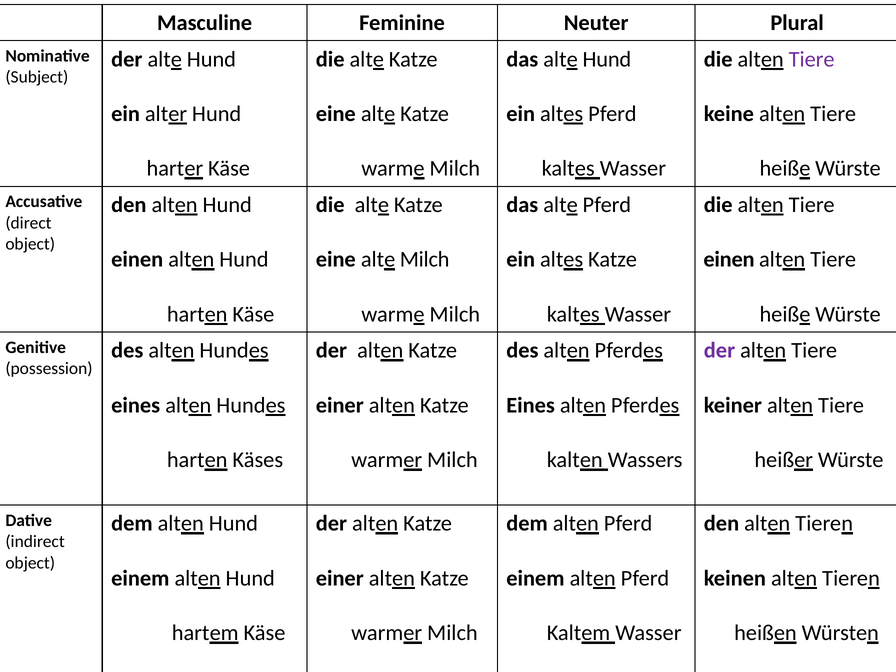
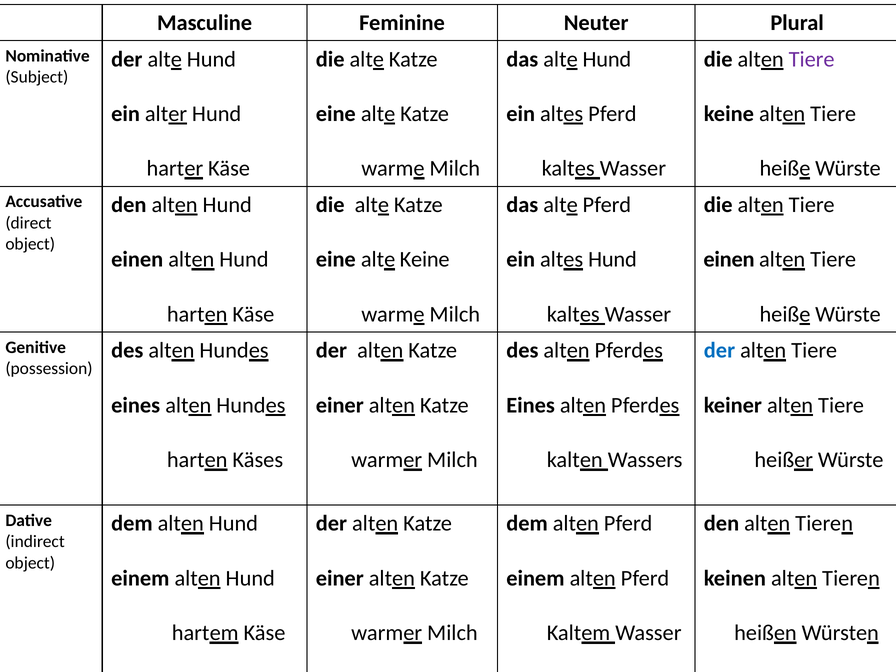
alte Milch: Milch -> Keine
altes Katze: Katze -> Hund
der at (719, 351) colour: purple -> blue
